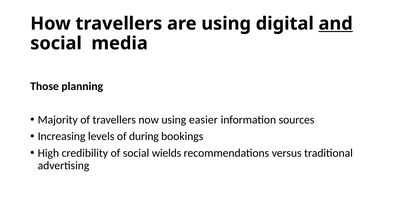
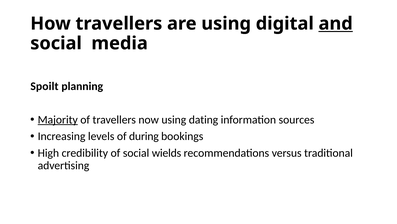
Those: Those -> Spoilt
Majority underline: none -> present
easier: easier -> dating
